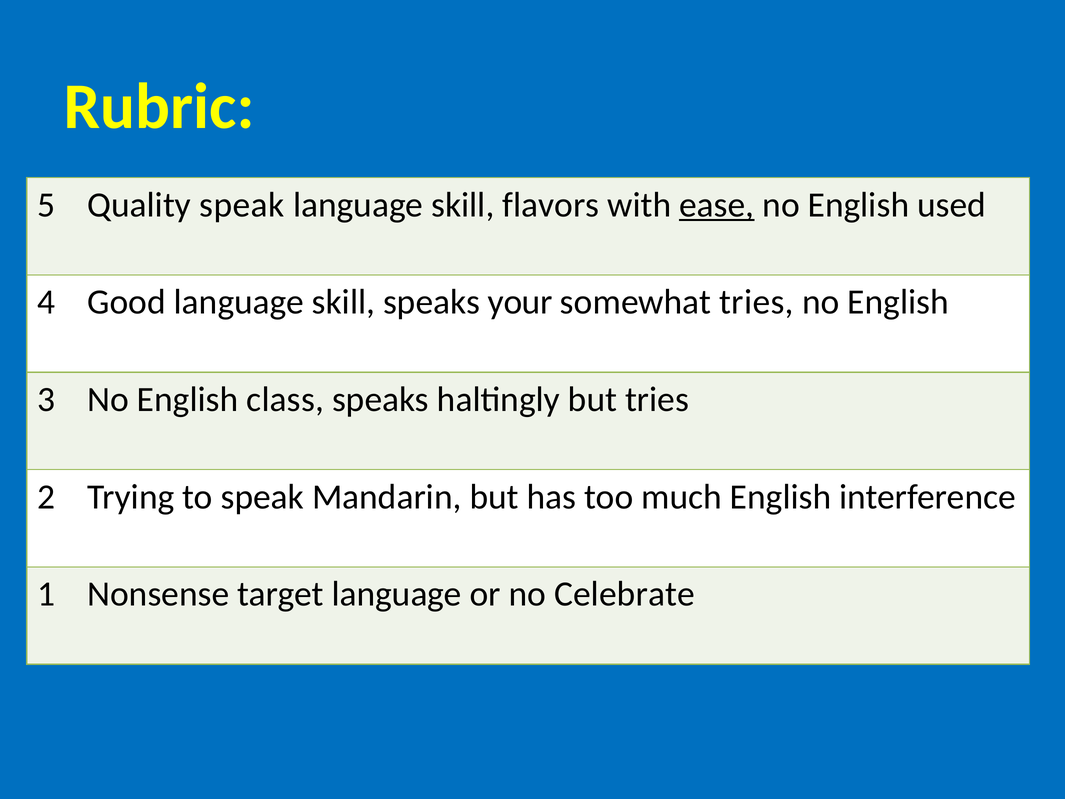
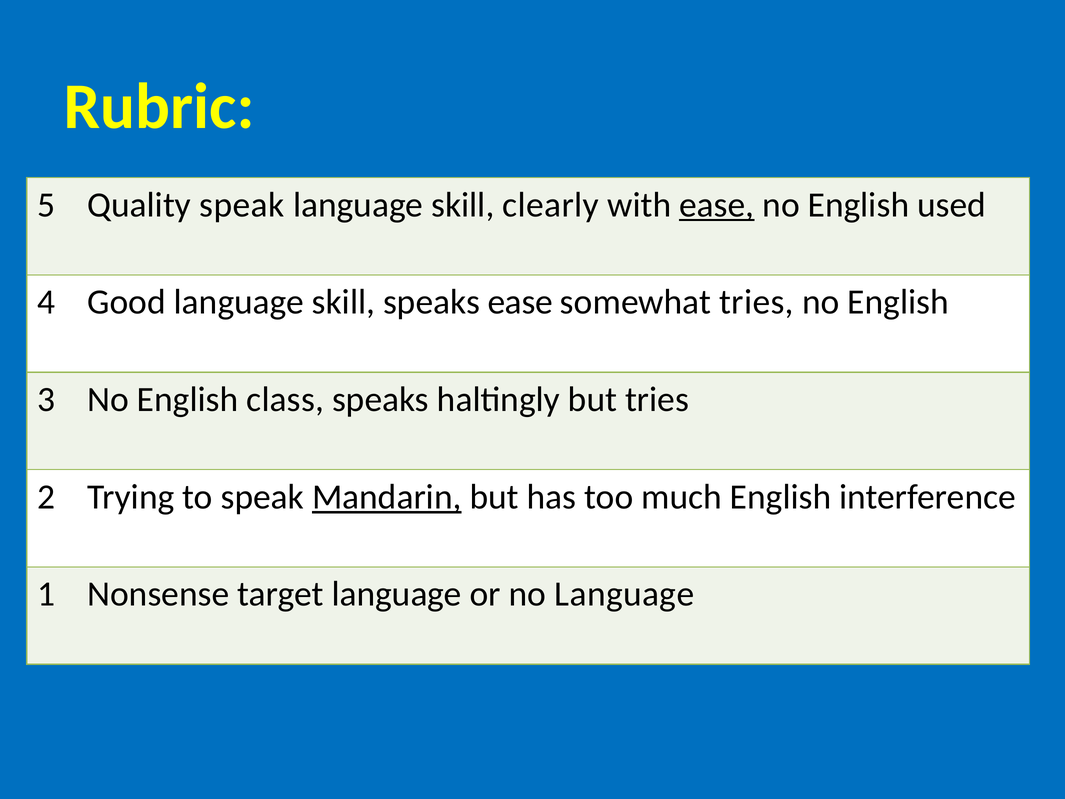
flavors: flavors -> clearly
speaks your: your -> ease
Mandarin underline: none -> present
no Celebrate: Celebrate -> Language
